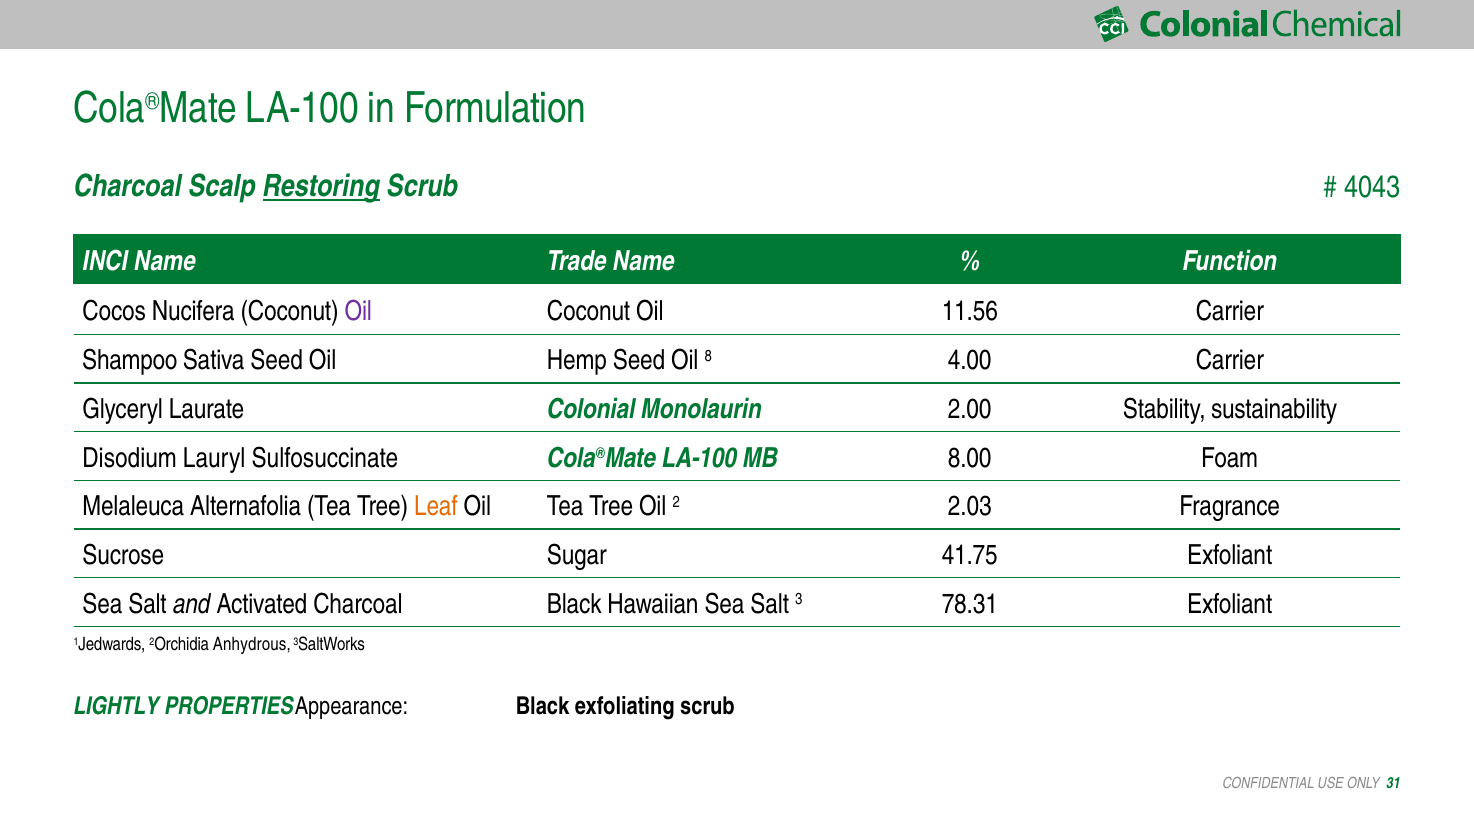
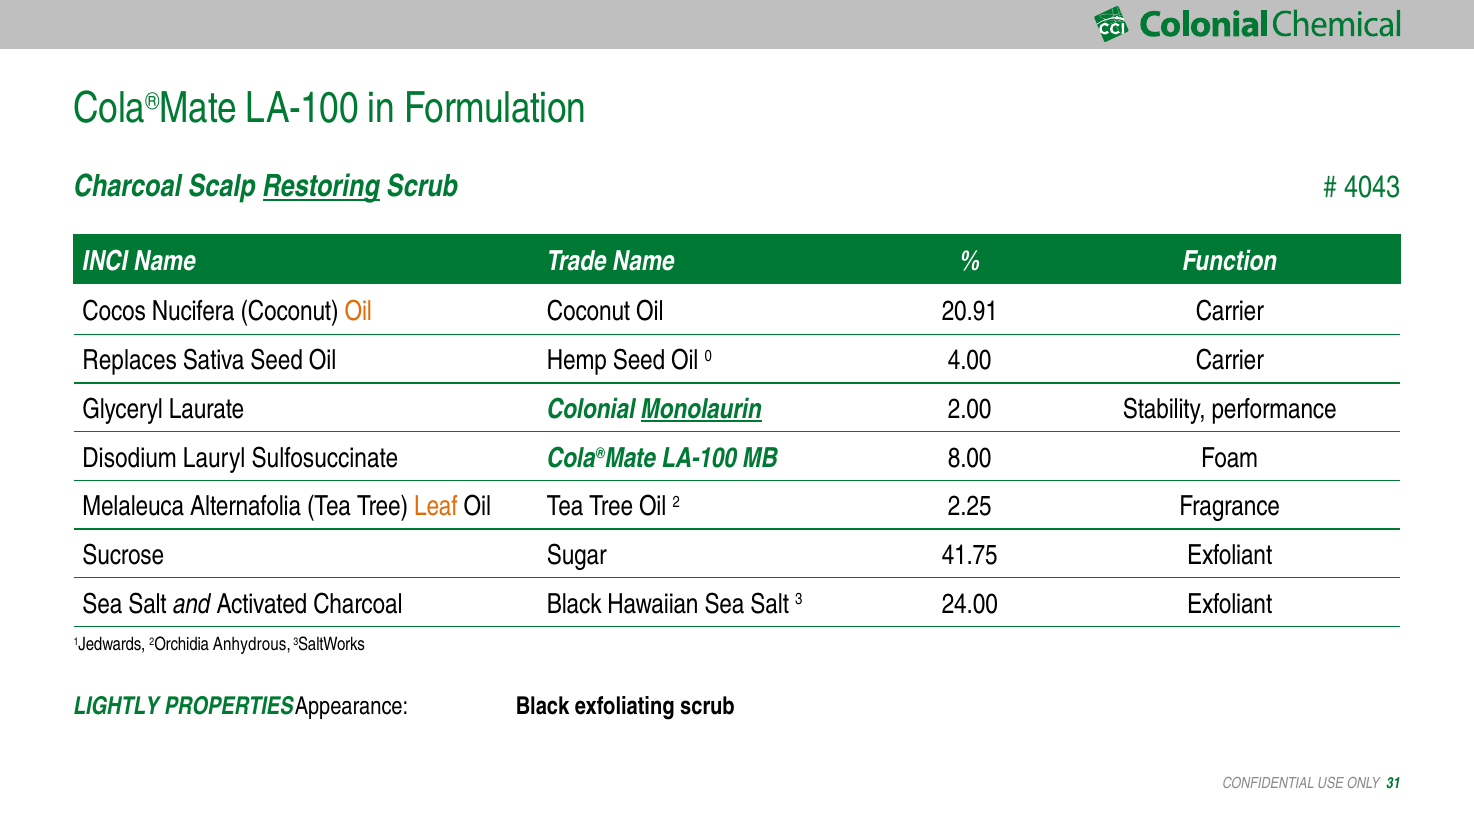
Oil at (358, 311) colour: purple -> orange
11.56: 11.56 -> 20.91
Shampoo: Shampoo -> Replaces
8: 8 -> 0
Monolaurin underline: none -> present
sustainability: sustainability -> performance
2.03: 2.03 -> 2.25
78.31: 78.31 -> 24.00
